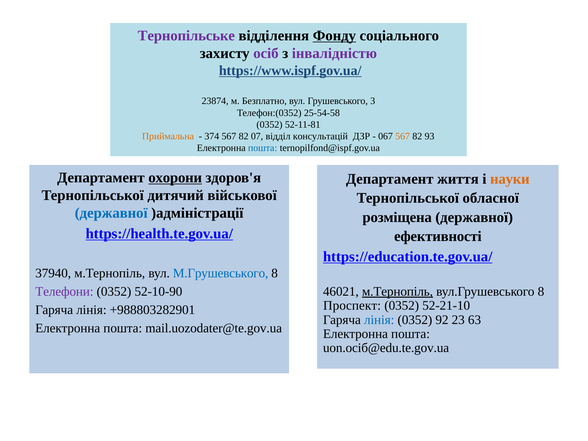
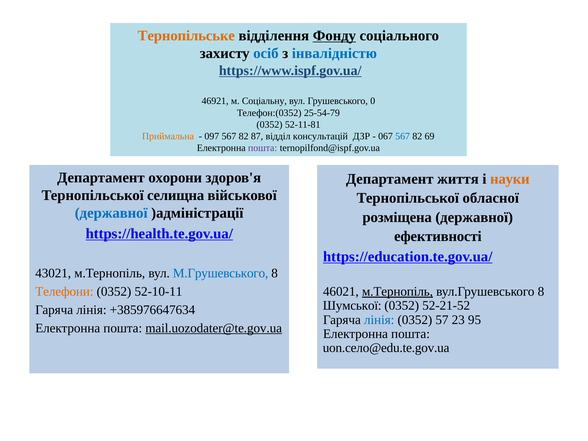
Тернопільське colour: purple -> orange
осіб colour: purple -> blue
інвалідністю colour: purple -> blue
23874: 23874 -> 46921
Безплатно: Безплатно -> Соціальну
3: 3 -> 0
25-54-58: 25-54-58 -> 25-54-79
374: 374 -> 097
07: 07 -> 87
567 at (403, 136) colour: orange -> blue
93: 93 -> 69
пошта at (263, 148) colour: blue -> purple
охорони underline: present -> none
дитячий: дитячий -> селищна
37940: 37940 -> 43021
Телефони colour: purple -> orange
52-10-90: 52-10-90 -> 52-10-11
Проспект: Проспект -> Шумської
52-21-10: 52-21-10 -> 52-21-52
+988803282901: +988803282901 -> +385976647634
92: 92 -> 57
63: 63 -> 95
mail.uozodater@te.gov.ua underline: none -> present
uon.осіб@edu.te.gov.ua: uon.осіб@edu.te.gov.ua -> uon.село@edu.te.gov.ua
